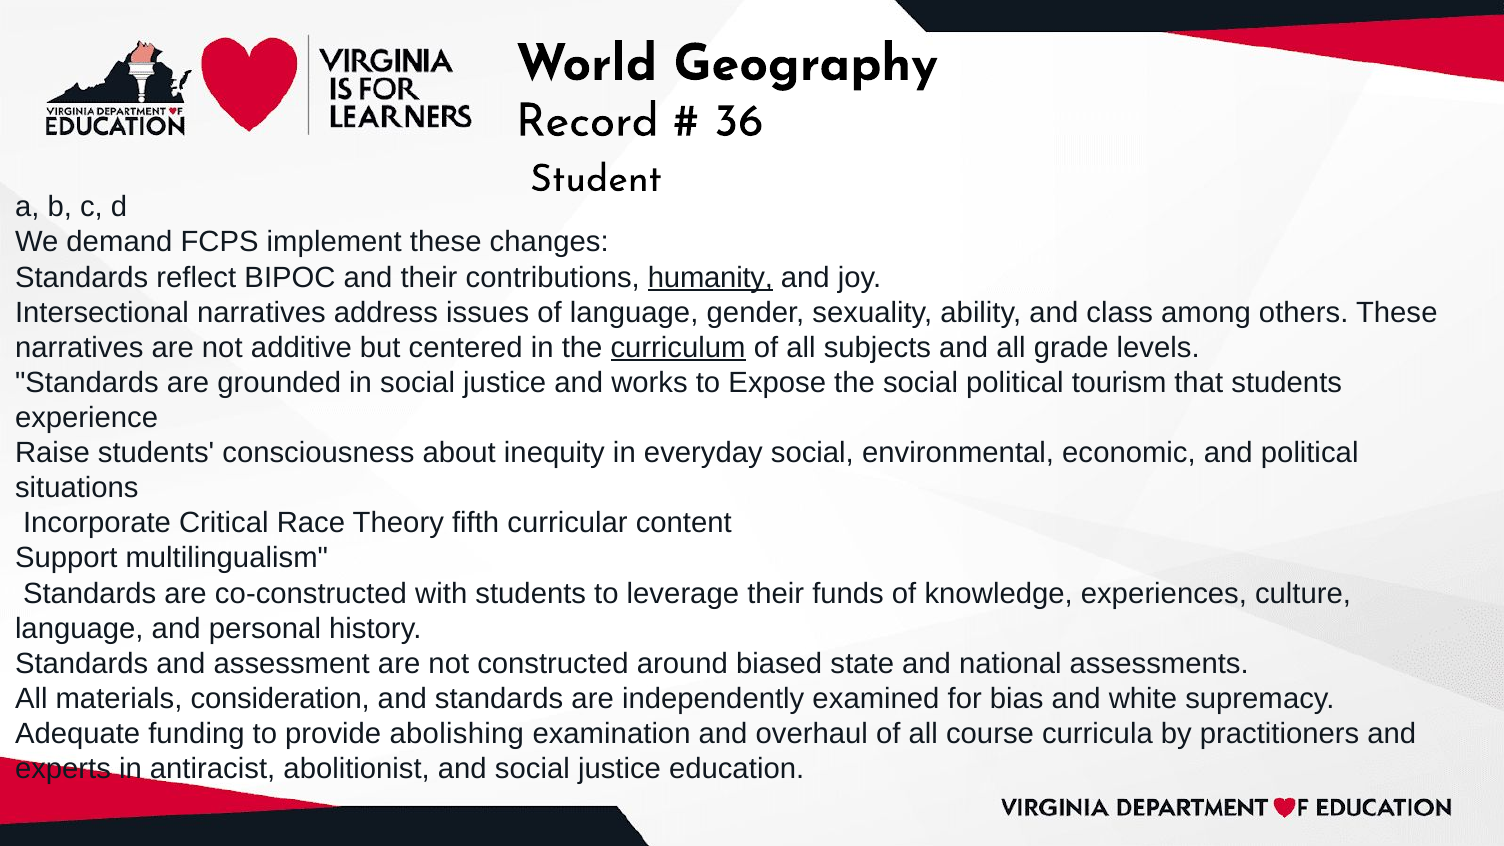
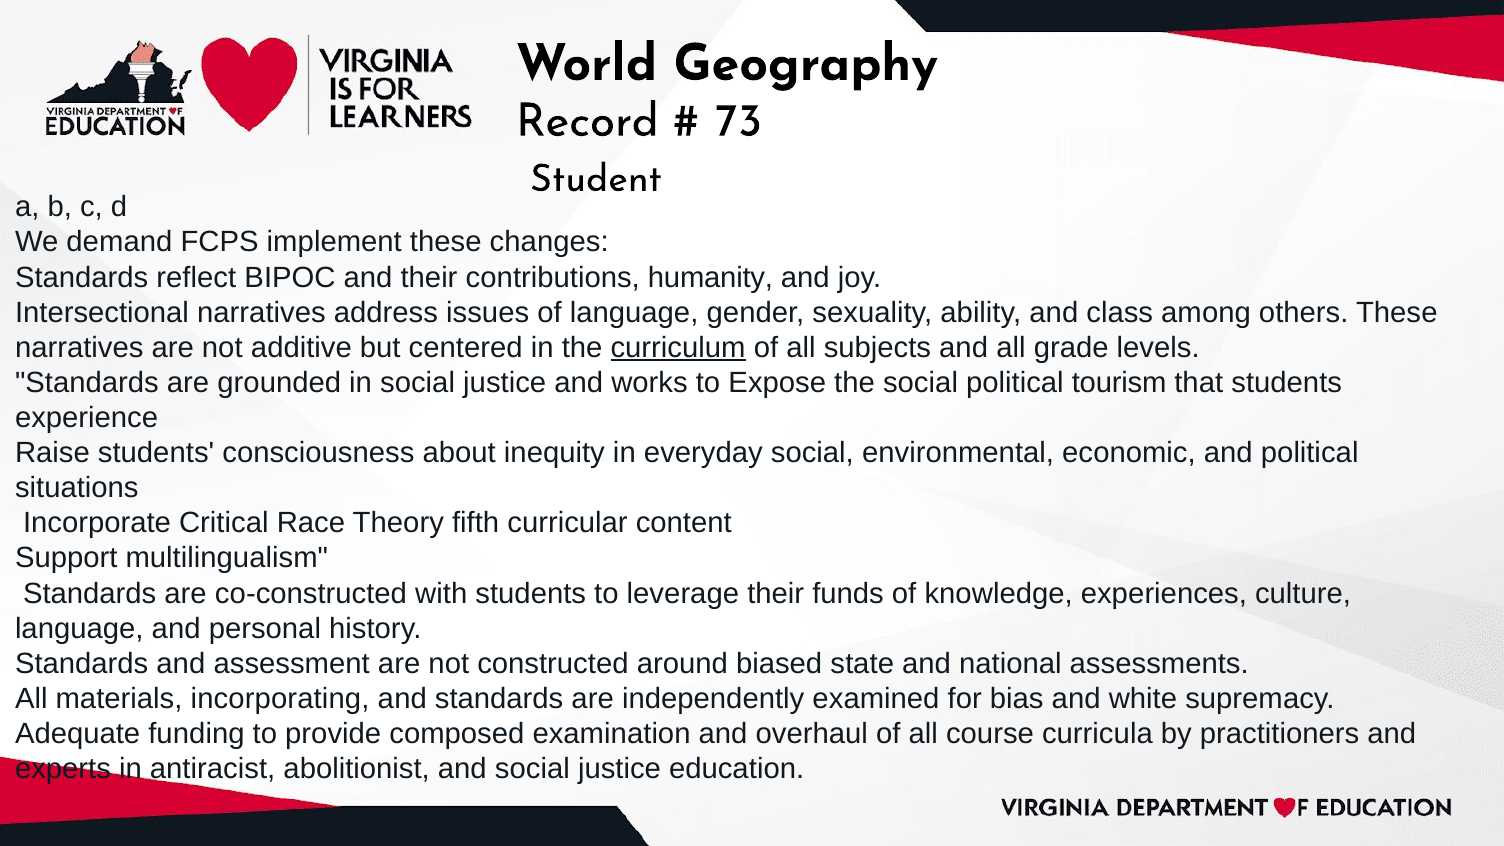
36: 36 -> 73
humanity underline: present -> none
consideration: consideration -> incorporating
abolishing: abolishing -> composed
